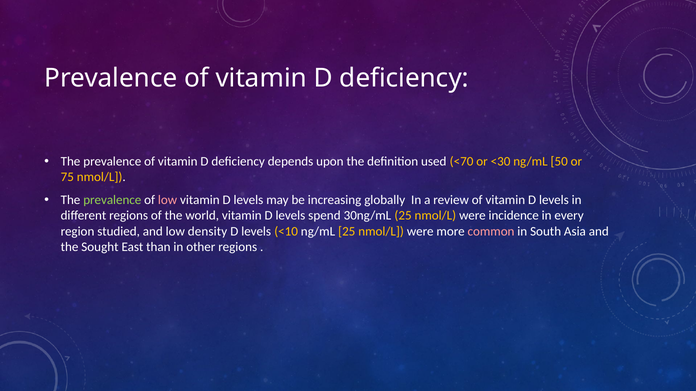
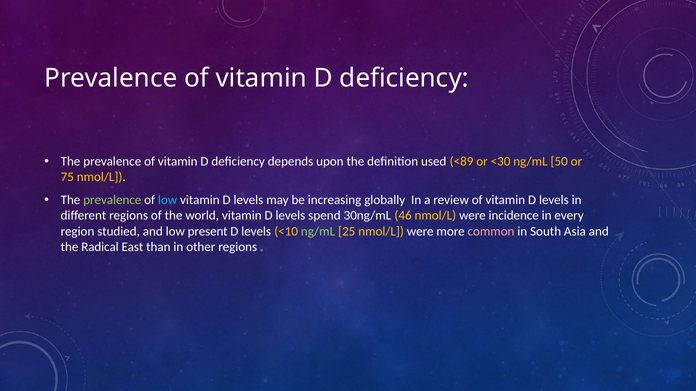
<70: <70 -> <89
low at (168, 200) colour: pink -> light blue
30ng/mL 25: 25 -> 46
density: density -> present
ng/mL at (318, 232) colour: white -> light green
Sought: Sought -> Radical
